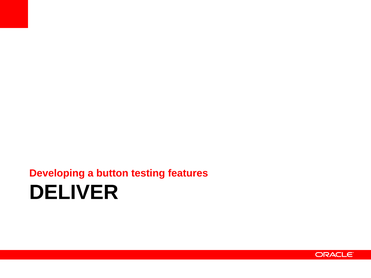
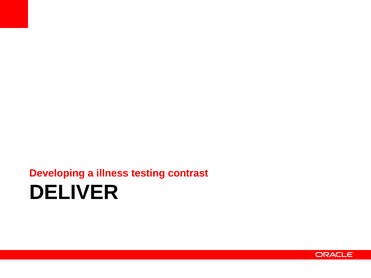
button: button -> illness
features: features -> contrast
